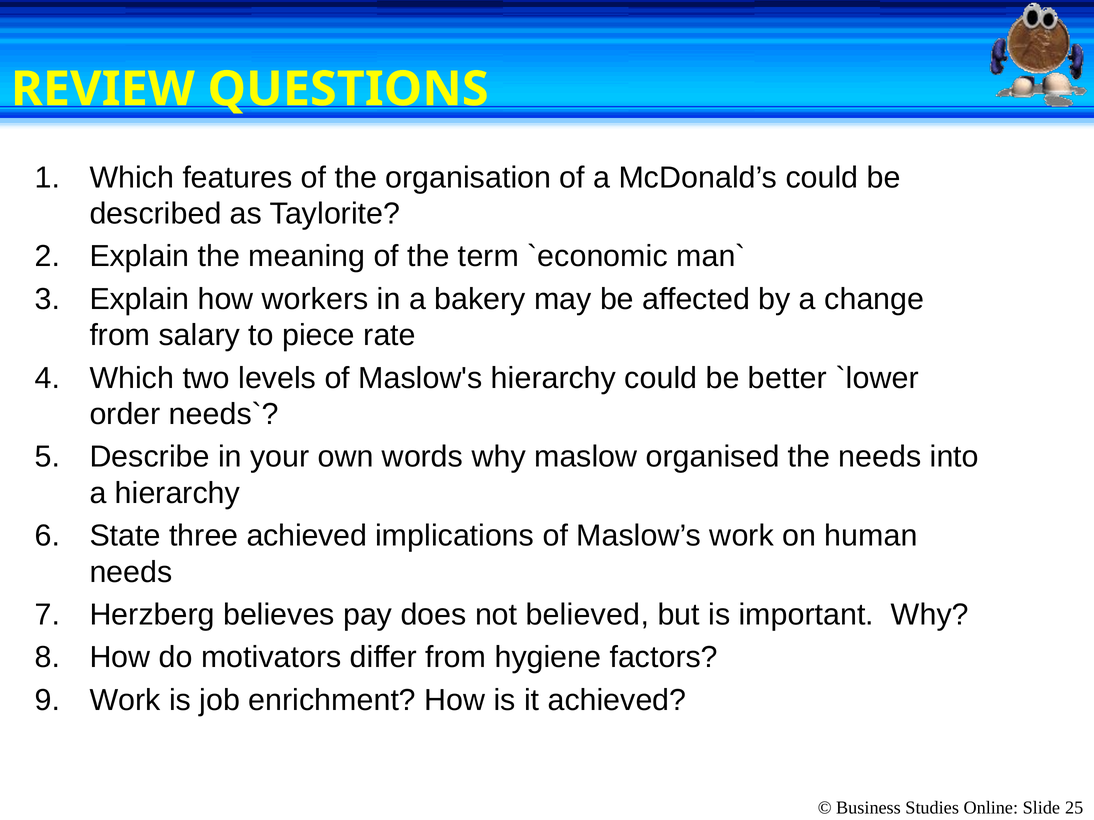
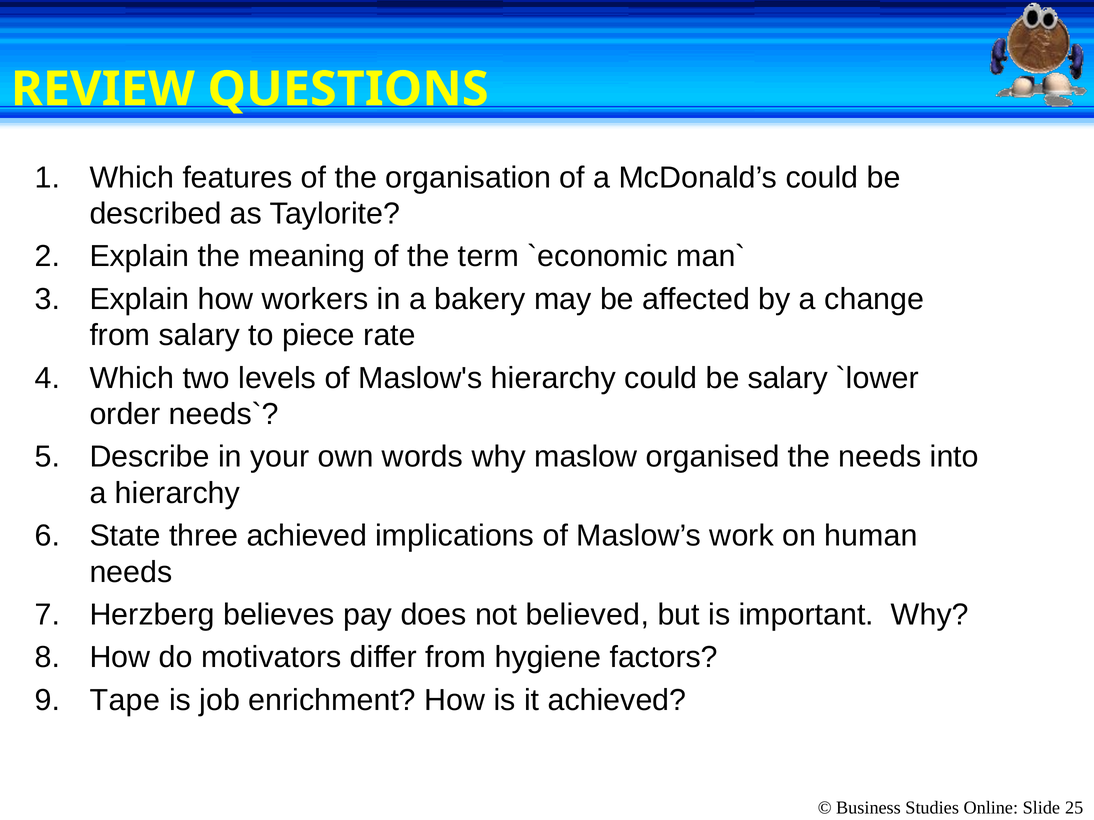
be better: better -> salary
Work at (125, 700): Work -> Tape
